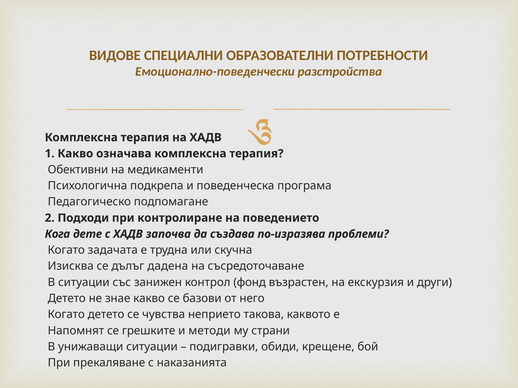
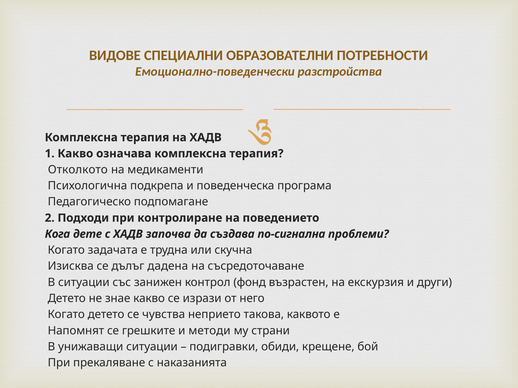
Обективни: Обективни -> Отколкото
по-изразява: по-изразява -> по-сигнална
базови: базови -> изрази
